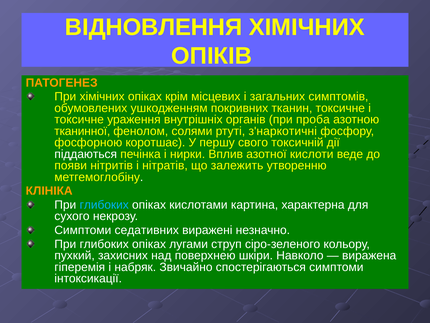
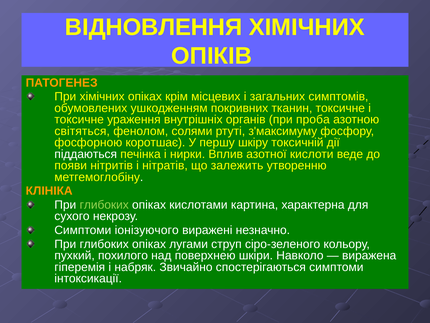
тканинної: тканинної -> світяться
з'наркотичні: з'наркотичні -> з'максимуму
свого: свого -> шкіру
глибоких at (104, 205) colour: light blue -> light green
седативних: седативних -> іонізуючого
захисних: захисних -> похилого
